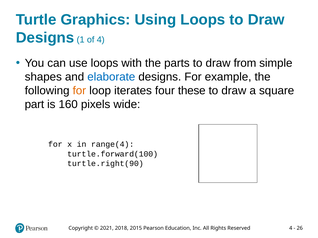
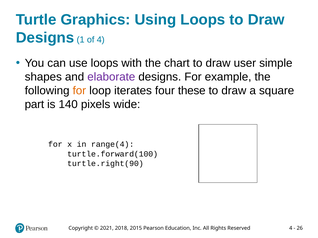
parts: parts -> chart
from: from -> user
elaborate colour: blue -> purple
160: 160 -> 140
